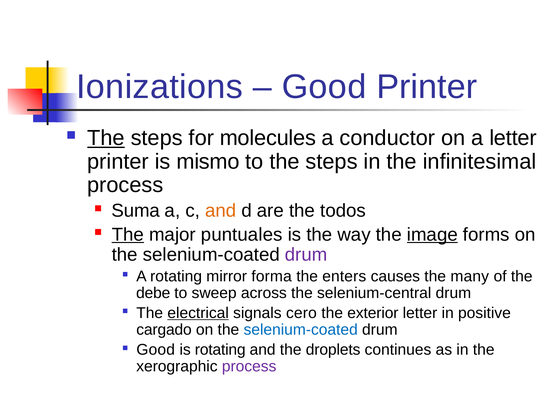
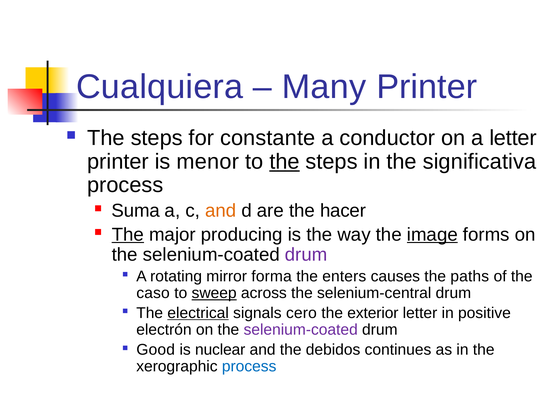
Ionizations: Ionizations -> Cualquiera
Good at (324, 87): Good -> Many
The at (106, 138) underline: present -> none
molecules: molecules -> constante
mismo: mismo -> menor
the at (285, 162) underline: none -> present
infinitesimal: infinitesimal -> significativa
todos: todos -> hacer
puntuales: puntuales -> producing
many: many -> paths
debe: debe -> caso
sweep underline: none -> present
cargado: cargado -> electrón
selenium-coated at (301, 330) colour: blue -> purple
is rotating: rotating -> nuclear
droplets: droplets -> debidos
process at (249, 366) colour: purple -> blue
